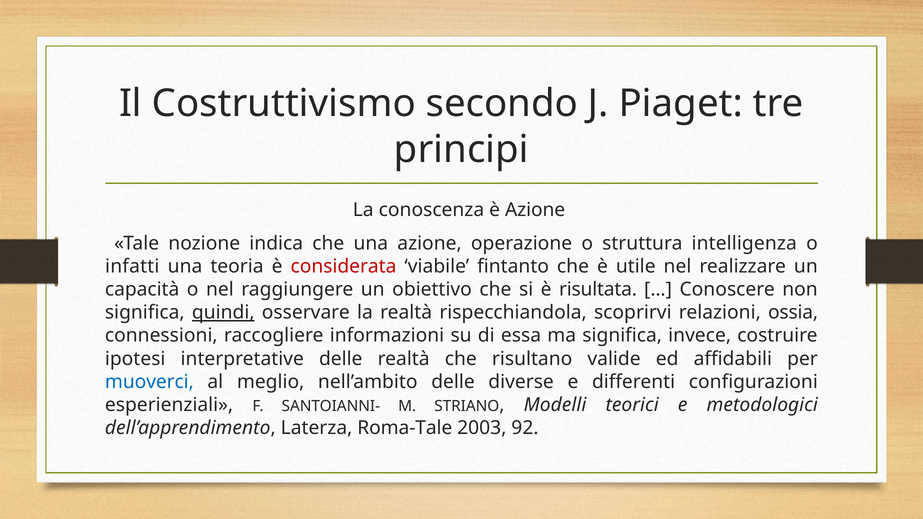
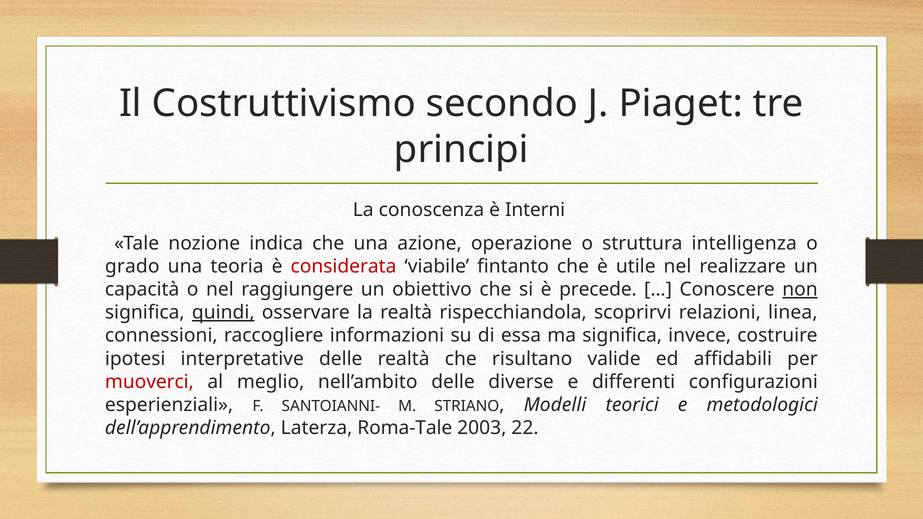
è Azione: Azione -> Interni
infatti: infatti -> grado
risultata: risultata -> precede
non underline: none -> present
ossia: ossia -> linea
muoverci colour: blue -> red
92: 92 -> 22
